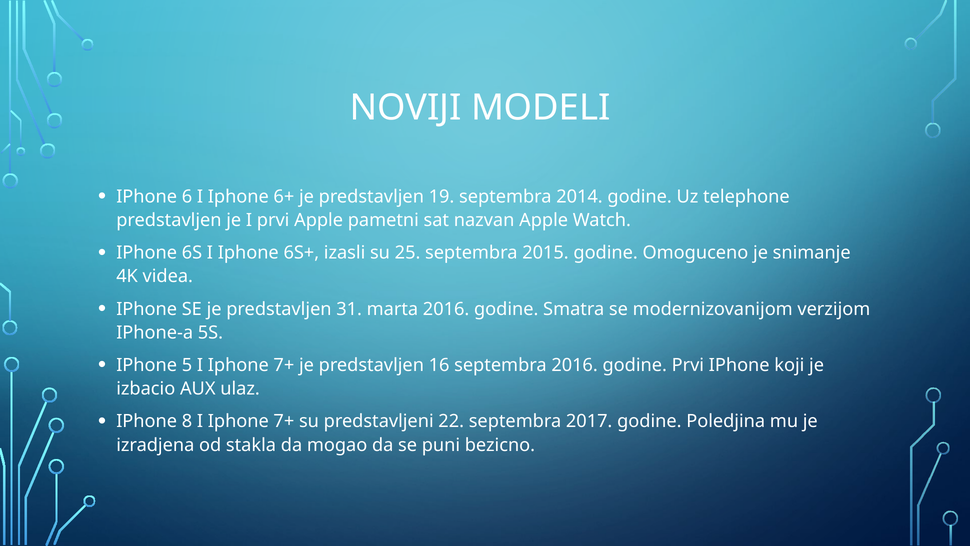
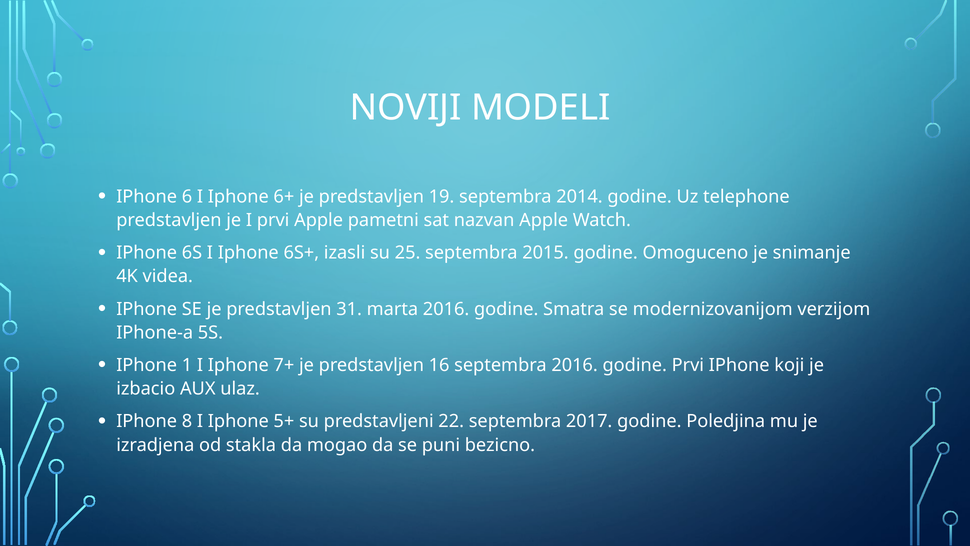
5: 5 -> 1
8 I Iphone 7+: 7+ -> 5+
